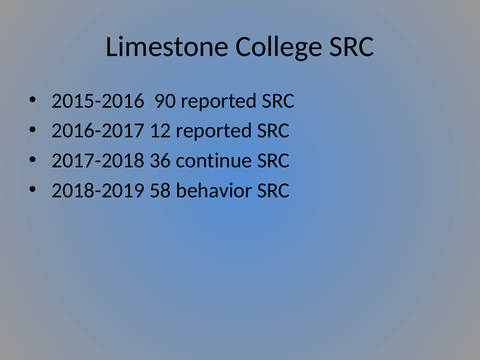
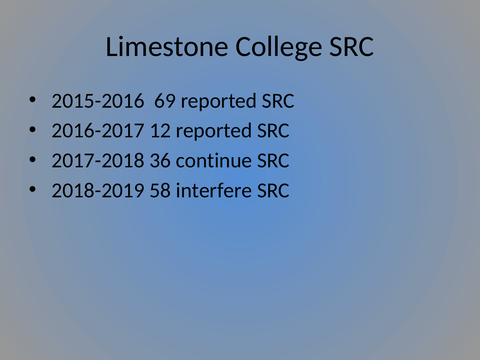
90: 90 -> 69
behavior: behavior -> interfere
